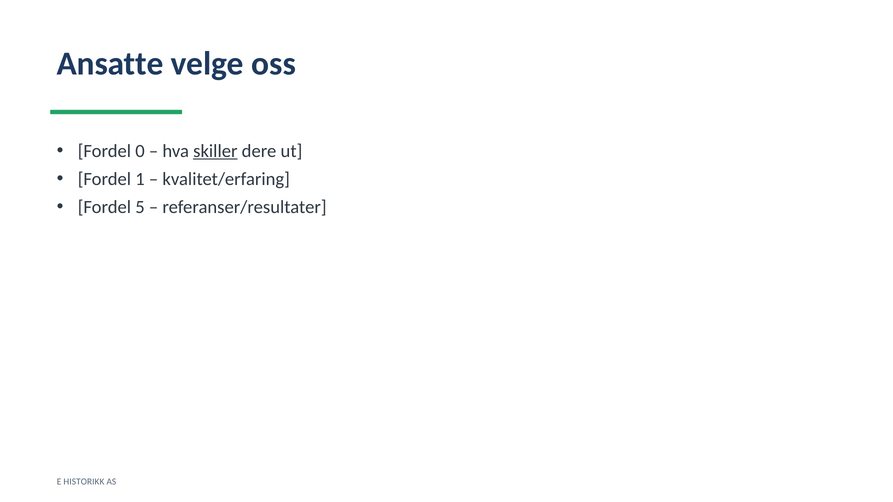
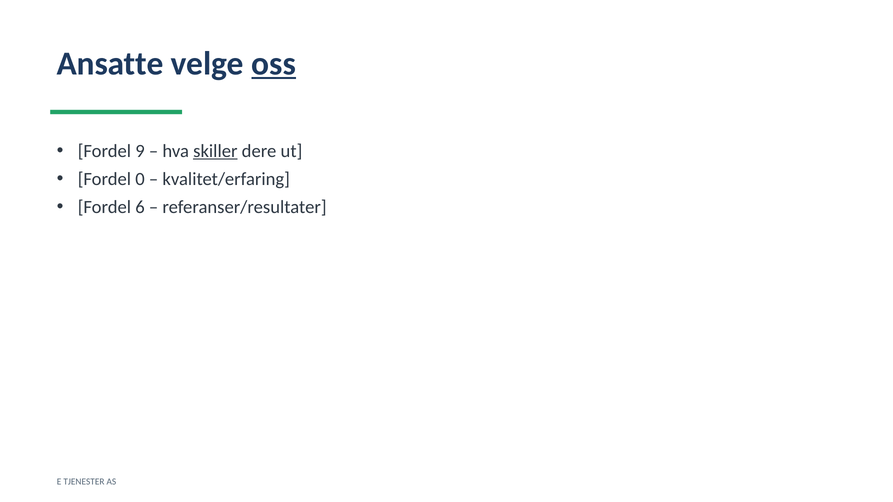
oss underline: none -> present
0: 0 -> 9
1: 1 -> 0
5: 5 -> 6
HISTORIKK: HISTORIKK -> TJENESTER
